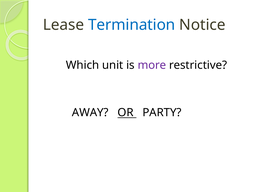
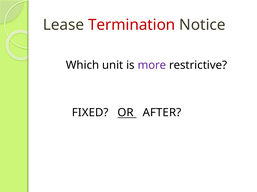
Termination colour: blue -> red
AWAY: AWAY -> FIXED
PARTY: PARTY -> AFTER
